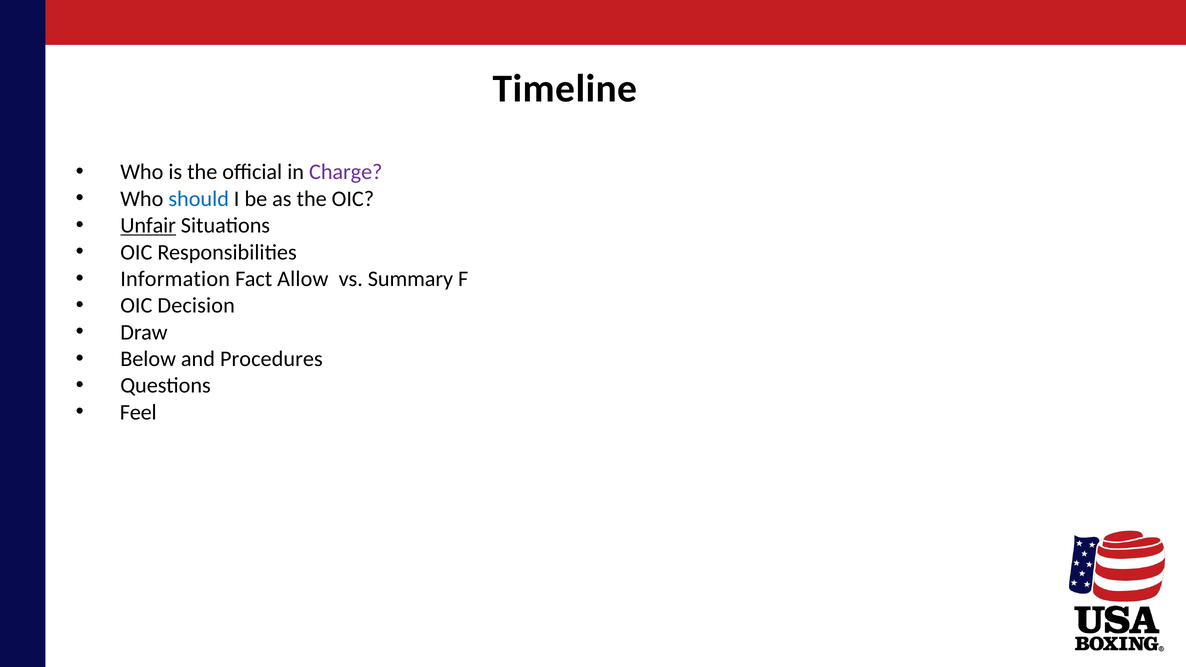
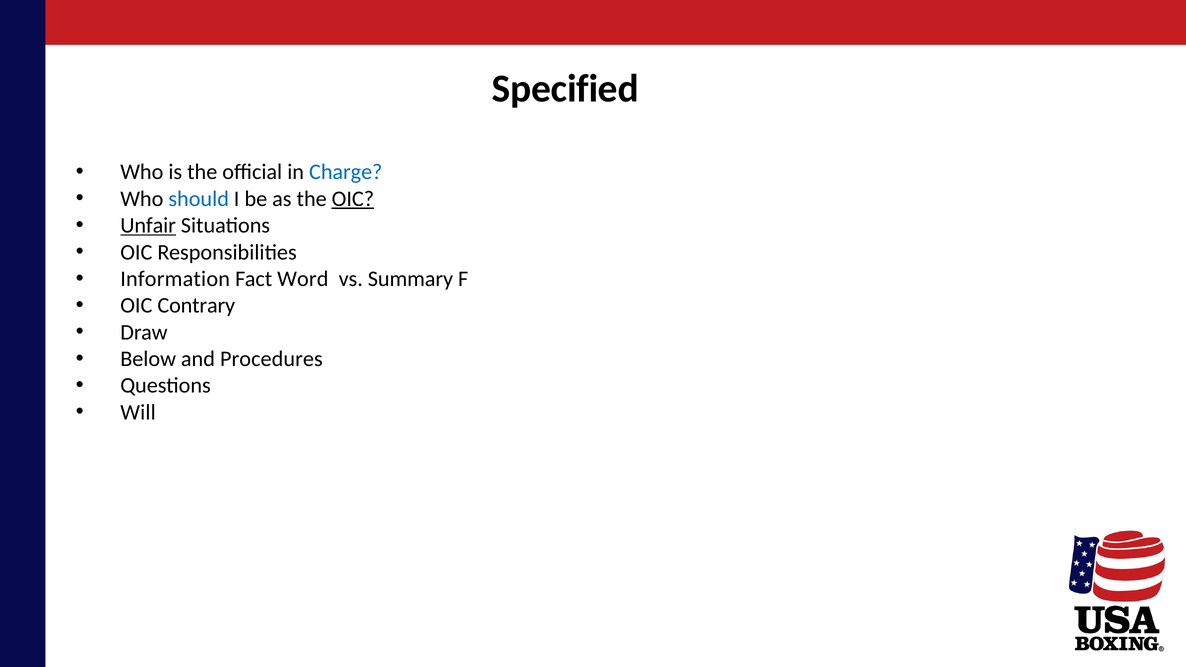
Timeline: Timeline -> Specified
Charge colour: purple -> blue
OIC at (353, 199) underline: none -> present
Allow: Allow -> Word
Decision: Decision -> Contrary
Feel: Feel -> Will
